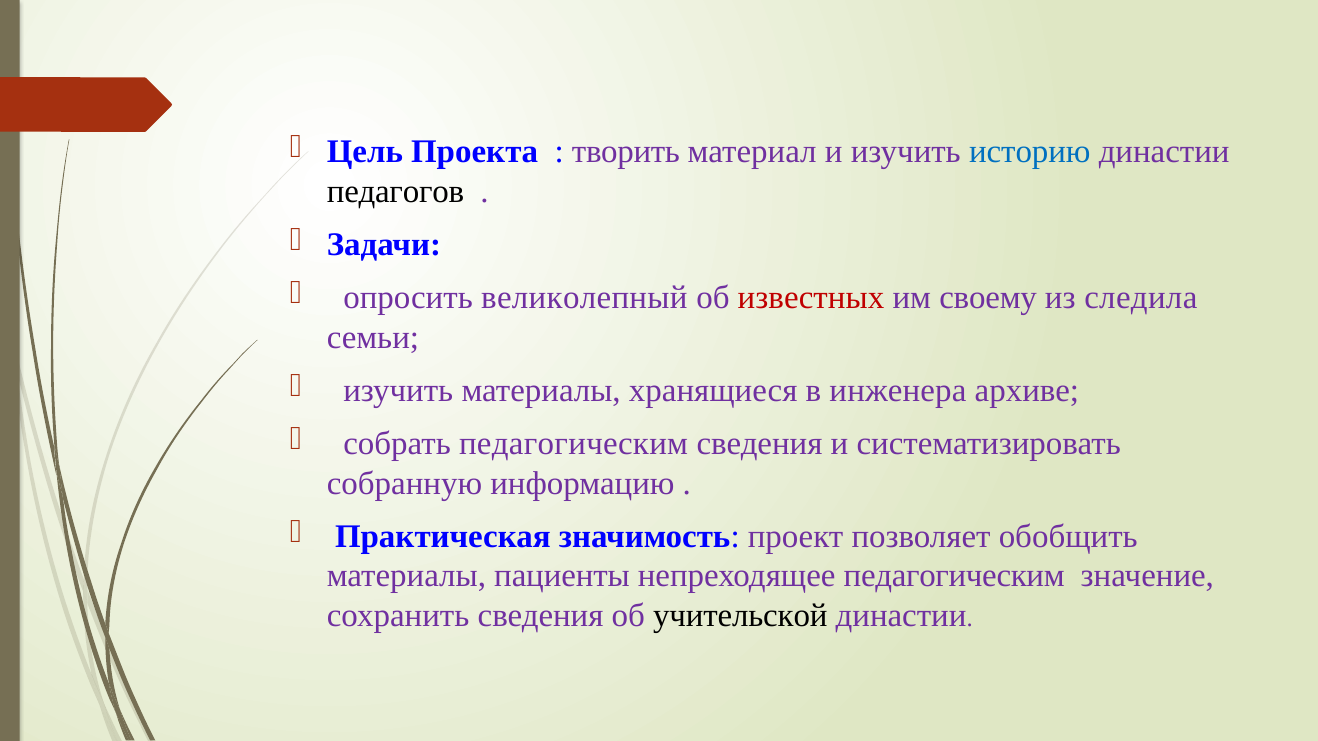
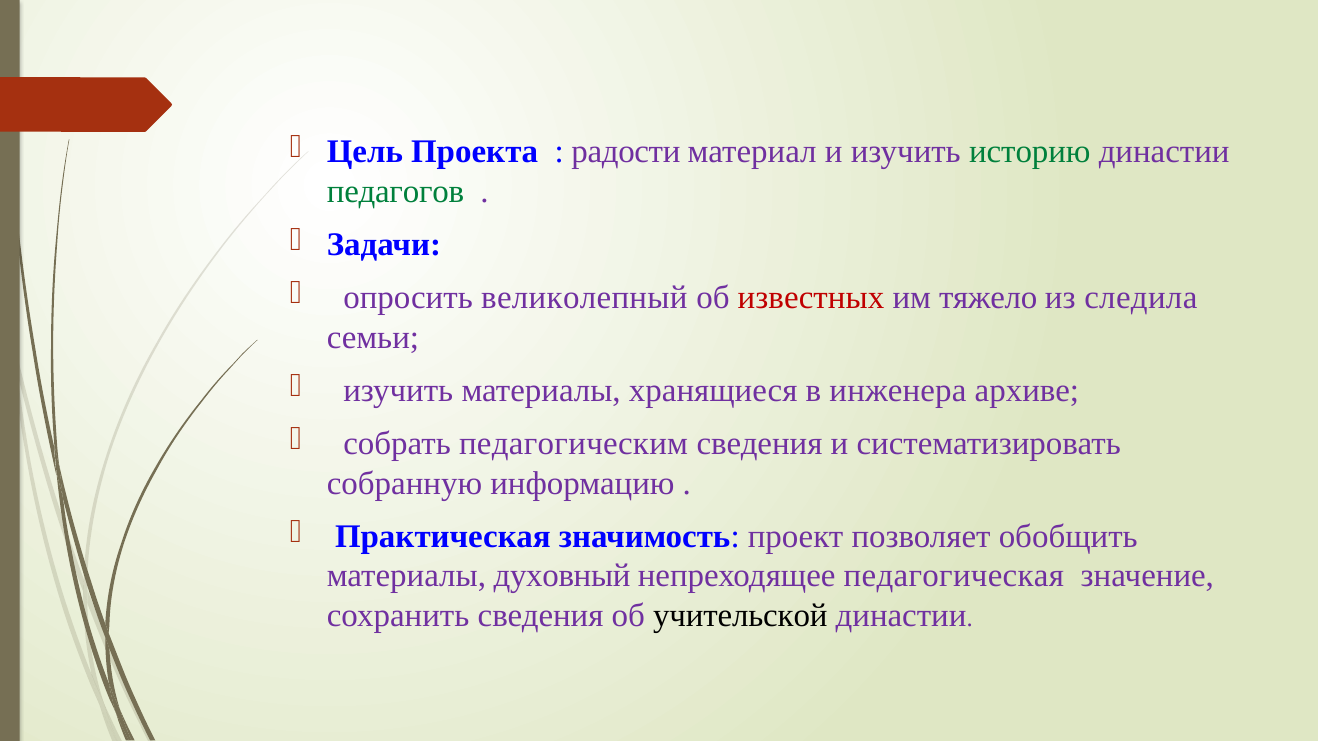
творить: творить -> радости
историю colour: blue -> green
педагогов colour: black -> green
своему: своему -> тяжело
пациенты: пациенты -> духовный
непреходящее педагогическим: педагогическим -> педагогическая
